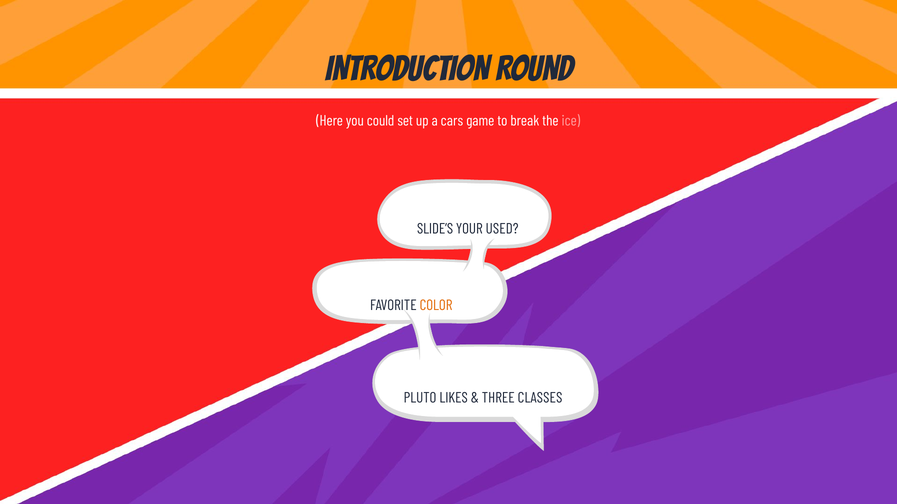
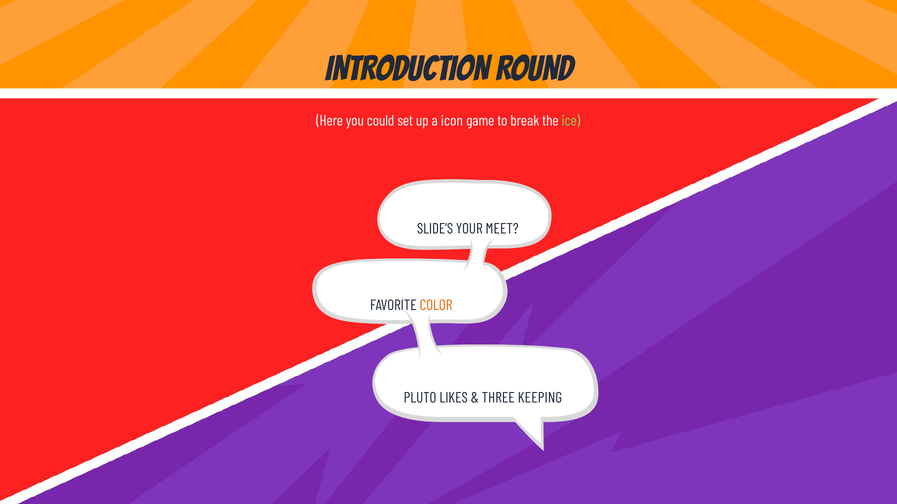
cars: cars -> icon
ice colour: pink -> light green
USED: USED -> MEET
CLASSES: CLASSES -> KEEPING
